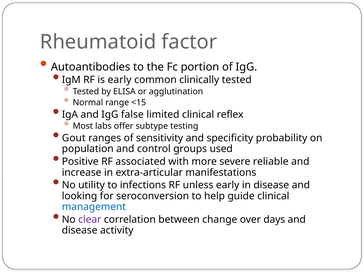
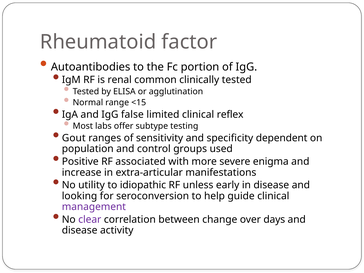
is early: early -> renal
probability: probability -> dependent
reliable: reliable -> enigma
infections: infections -> idiopathic
management colour: blue -> purple
